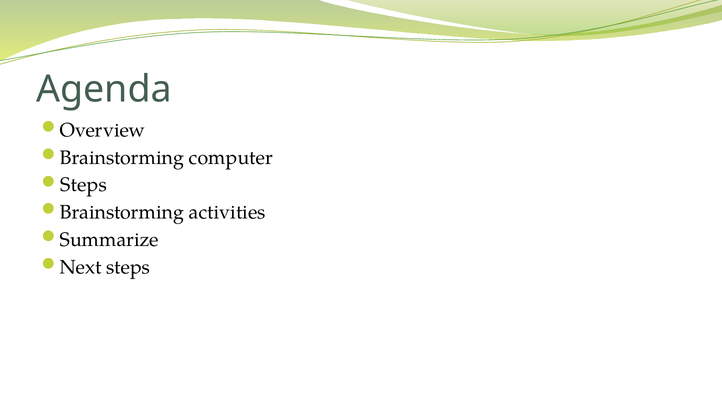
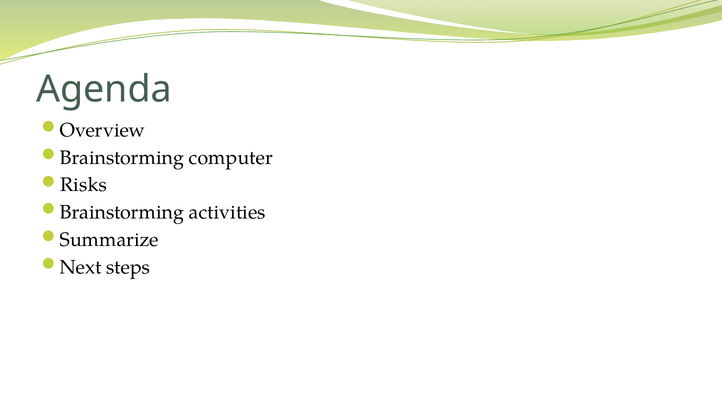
Steps at (84, 185): Steps -> Risks
